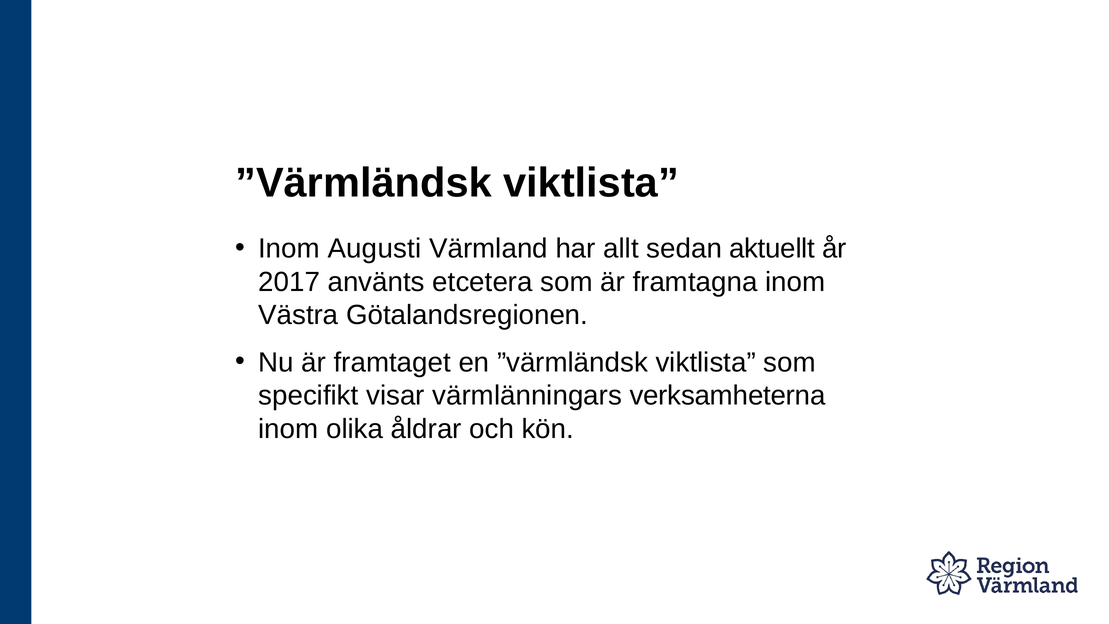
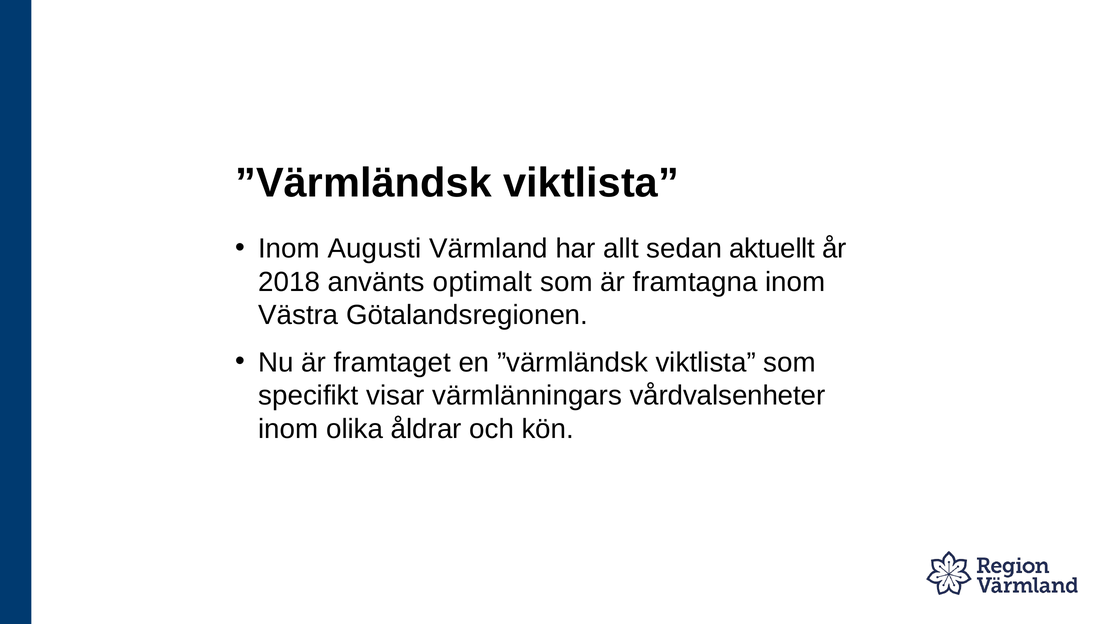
2017: 2017 -> 2018
etcetera: etcetera -> optimalt
verksamheterna: verksamheterna -> vårdvalsenheter
